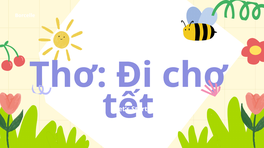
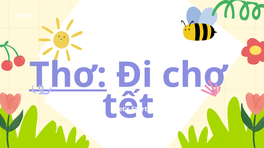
Thơ underline: none -> present
